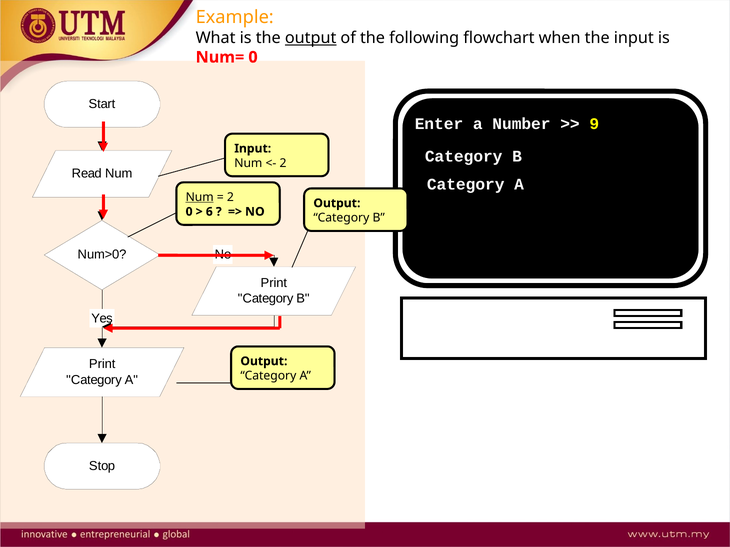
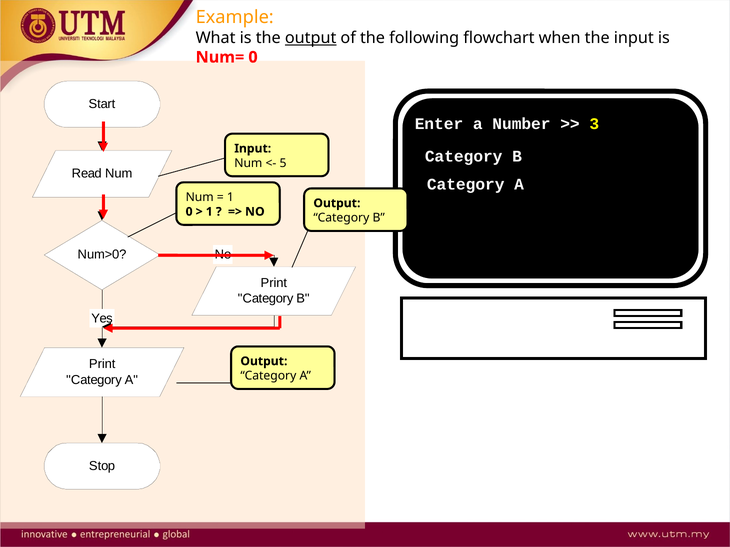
9: 9 -> 3
2 at (283, 163): 2 -> 5
Num at (200, 197) underline: present -> none
2 at (230, 197): 2 -> 1
6 at (209, 212): 6 -> 1
